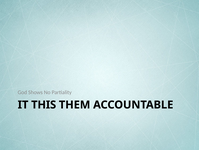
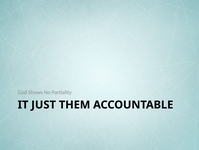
THIS: THIS -> JUST
